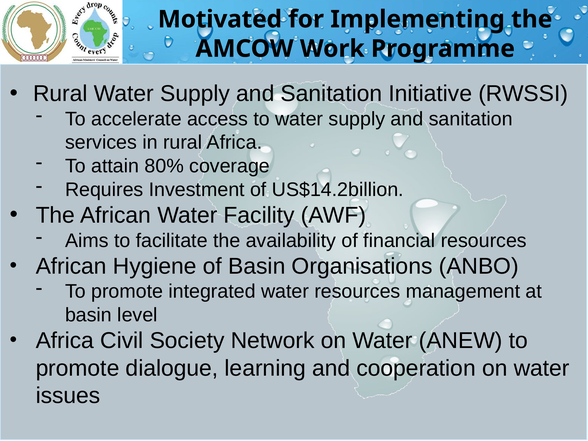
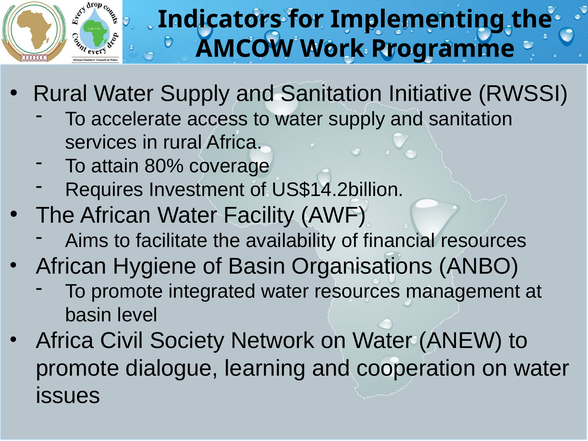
Motivated: Motivated -> Indicators
